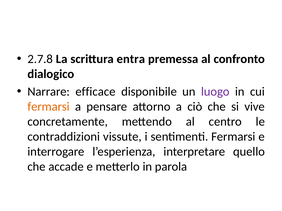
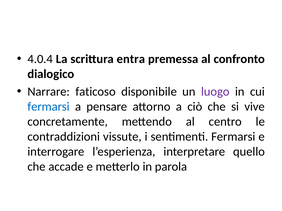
2.7.8: 2.7.8 -> 4.0.4
efficace: efficace -> faticoso
fermarsi at (49, 107) colour: orange -> blue
